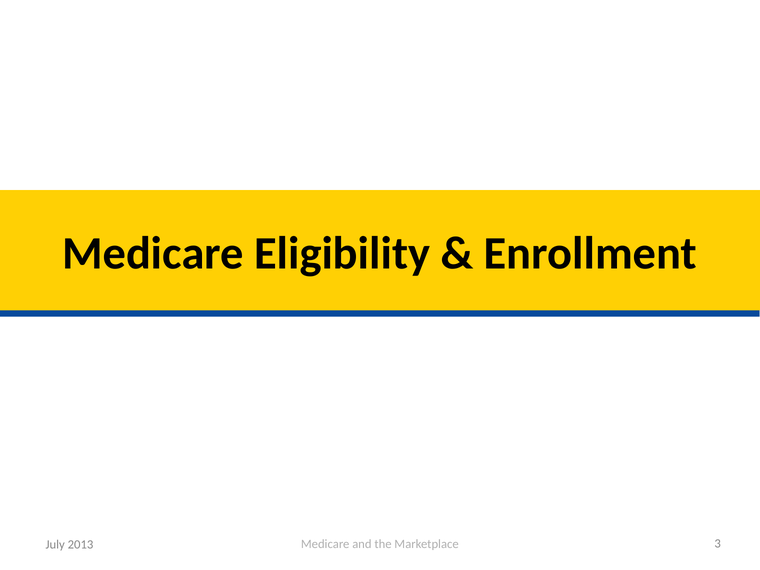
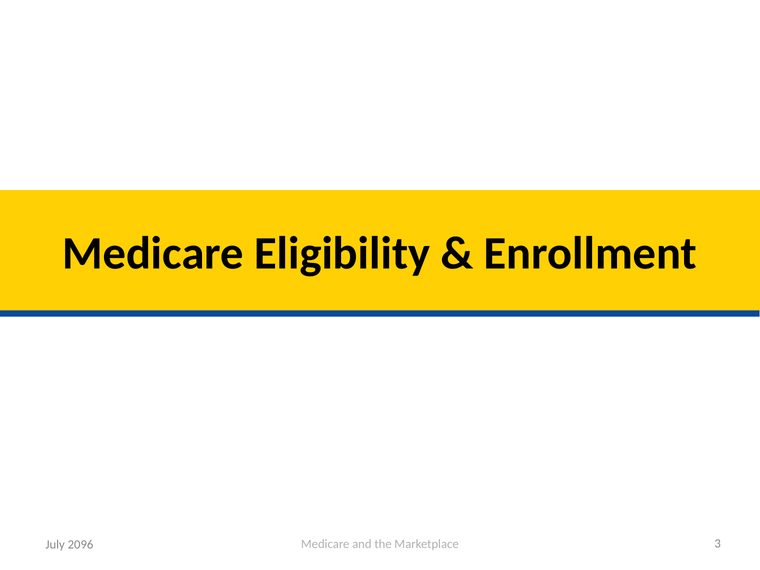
2013: 2013 -> 2096
